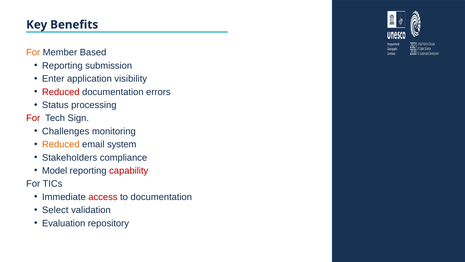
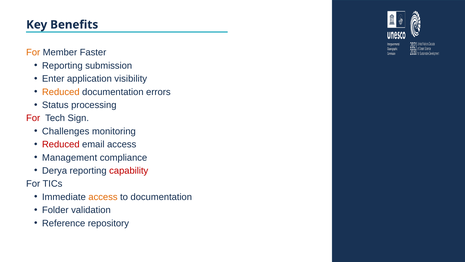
Based: Based -> Faster
Reduced at (61, 92) colour: red -> orange
Reduced at (61, 144) colour: orange -> red
email system: system -> access
Stakeholders: Stakeholders -> Management
Model: Model -> Derya
access at (103, 197) colour: red -> orange
Select: Select -> Folder
Evaluation: Evaluation -> Reference
